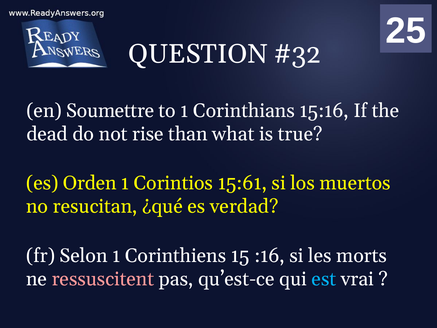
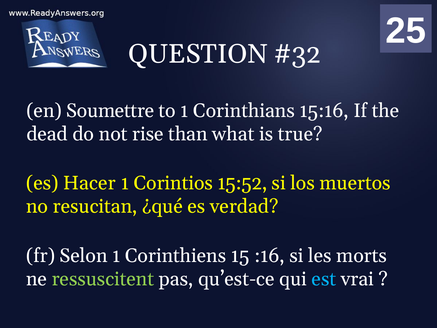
Orden: Orden -> Hacer
15:61: 15:61 -> 15:52
ressuscitent colour: pink -> light green
